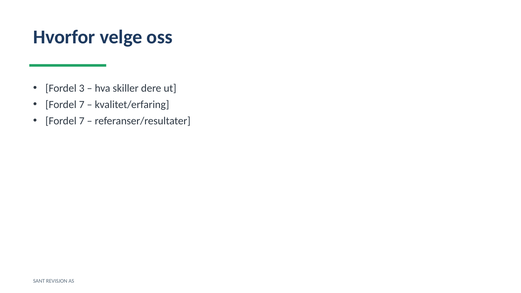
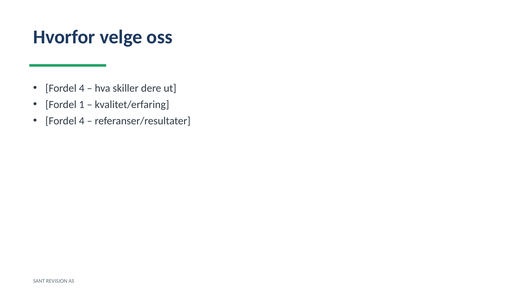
3 at (82, 88): 3 -> 4
7 at (82, 105): 7 -> 1
7 at (82, 121): 7 -> 4
